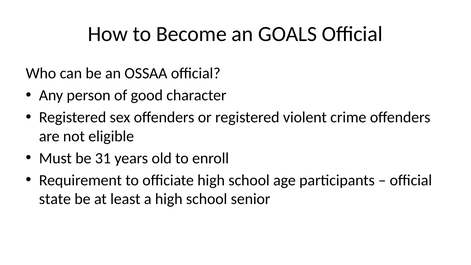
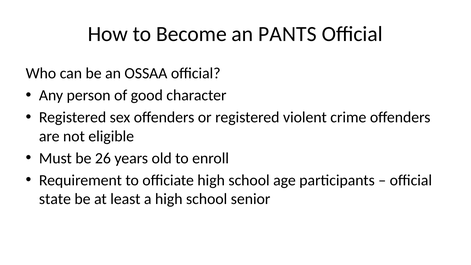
GOALS: GOALS -> PANTS
31: 31 -> 26
